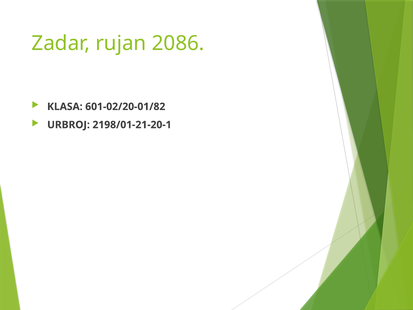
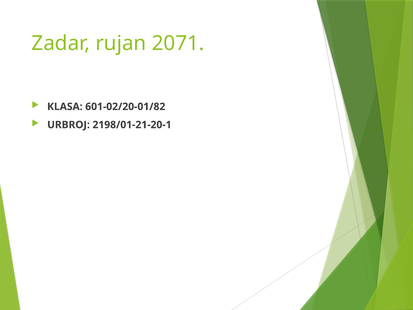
2086: 2086 -> 2071
